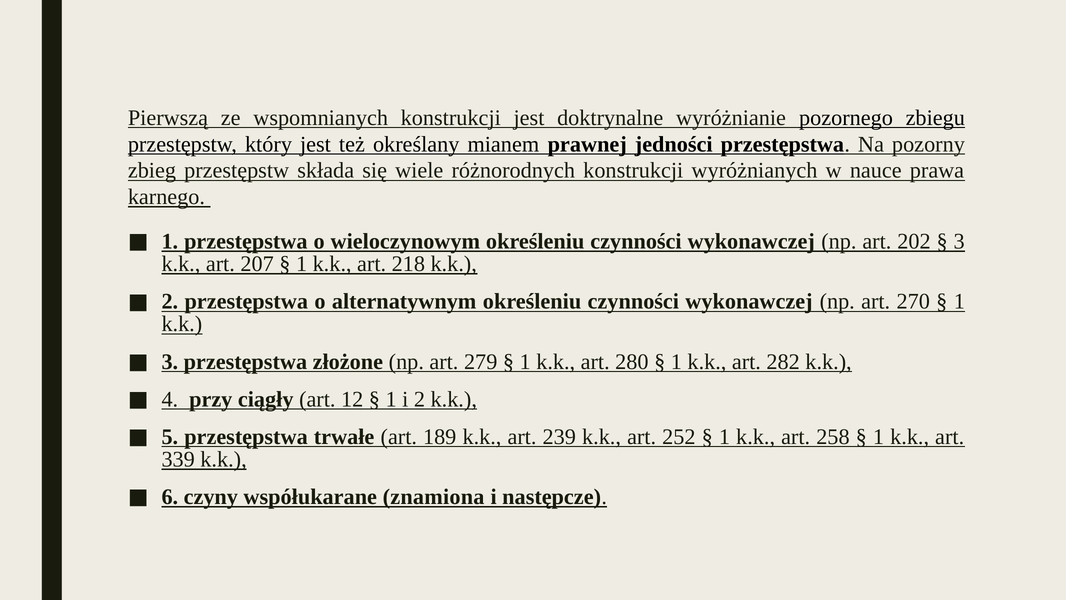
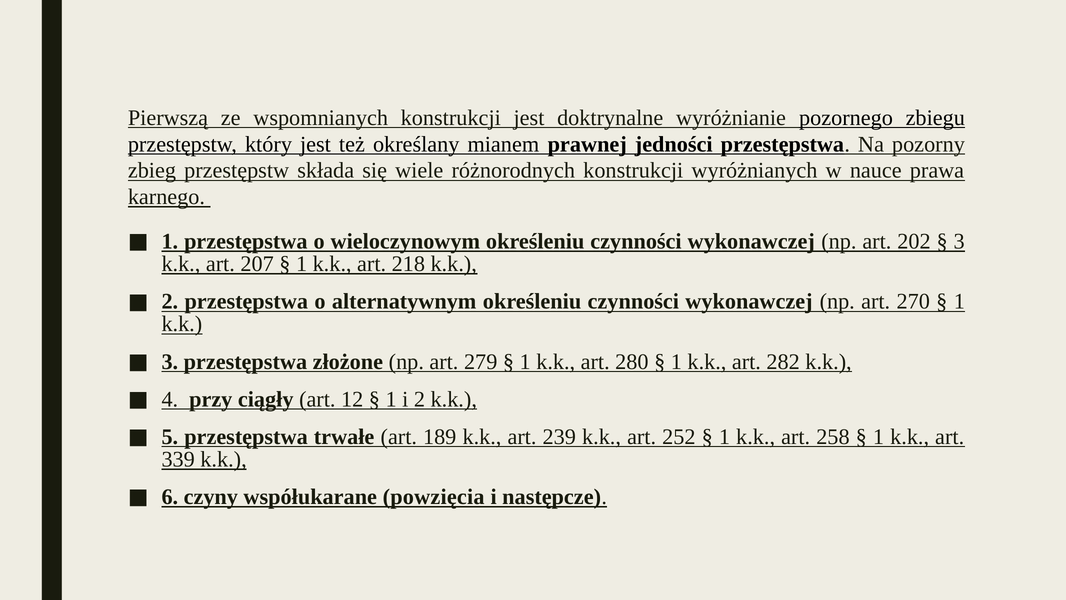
znamiona: znamiona -> powzięcia
